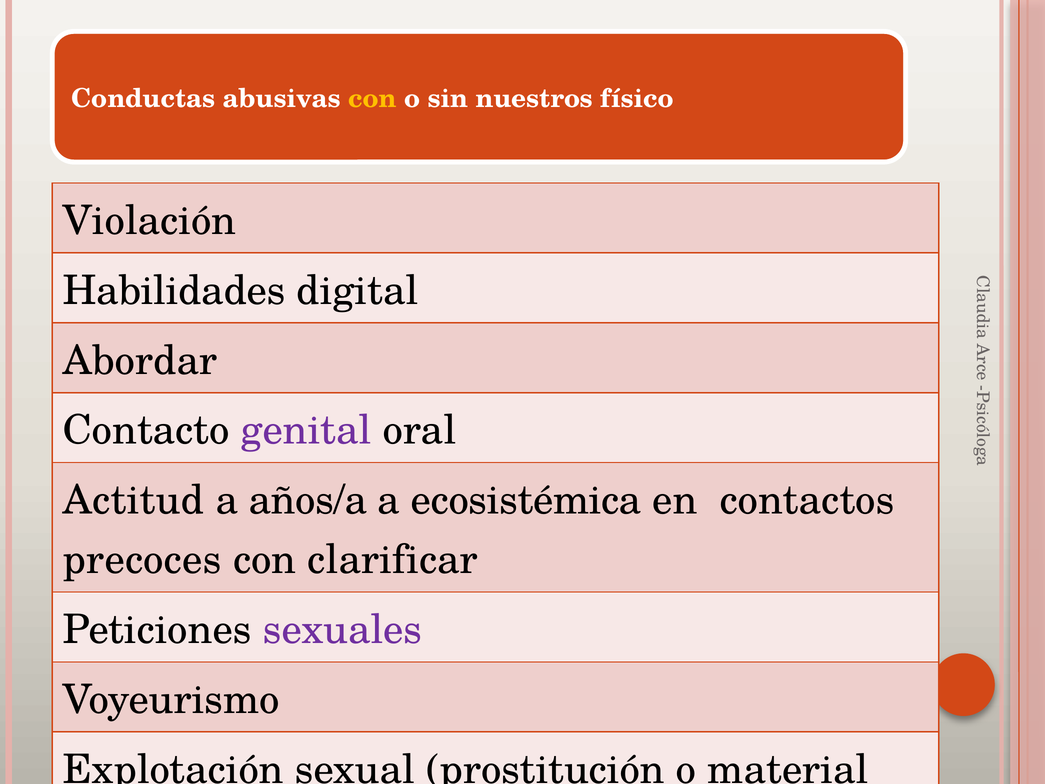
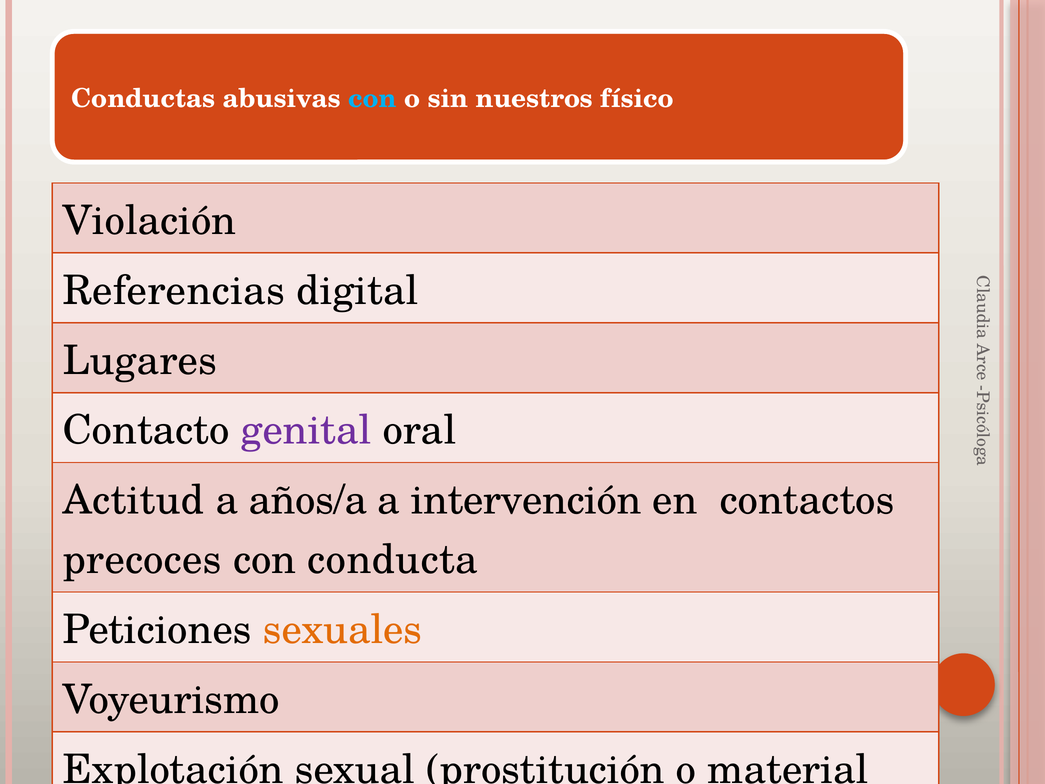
con at (373, 99) colour: yellow -> light blue
Habilidades: Habilidades -> Referencias
Abordar: Abordar -> Lugares
ecosistémica: ecosistémica -> intervención
clarificar: clarificar -> conducta
sexuales colour: purple -> orange
